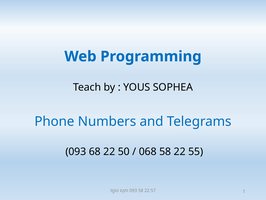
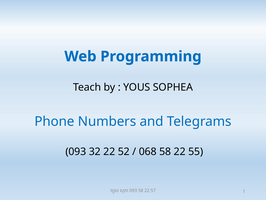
68: 68 -> 32
50: 50 -> 52
